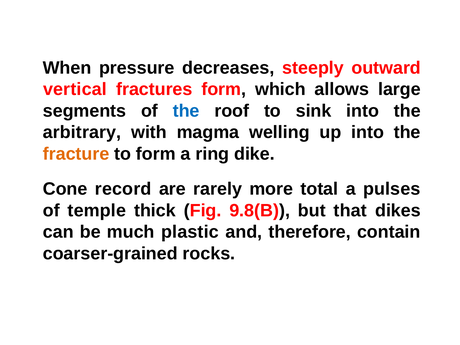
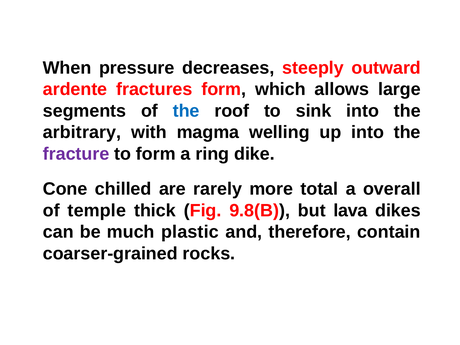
vertical: vertical -> ardente
fracture colour: orange -> purple
record: record -> chilled
pulses: pulses -> overall
that: that -> lava
